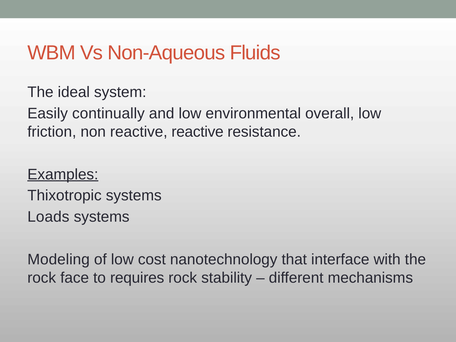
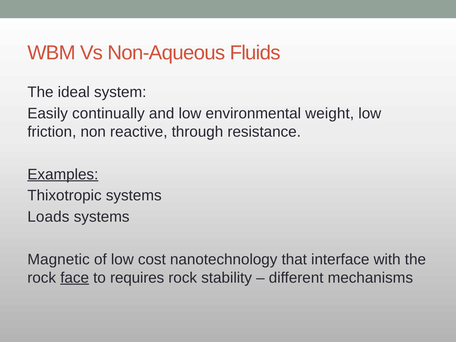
overall: overall -> weight
reactive reactive: reactive -> through
Modeling: Modeling -> Magnetic
face underline: none -> present
